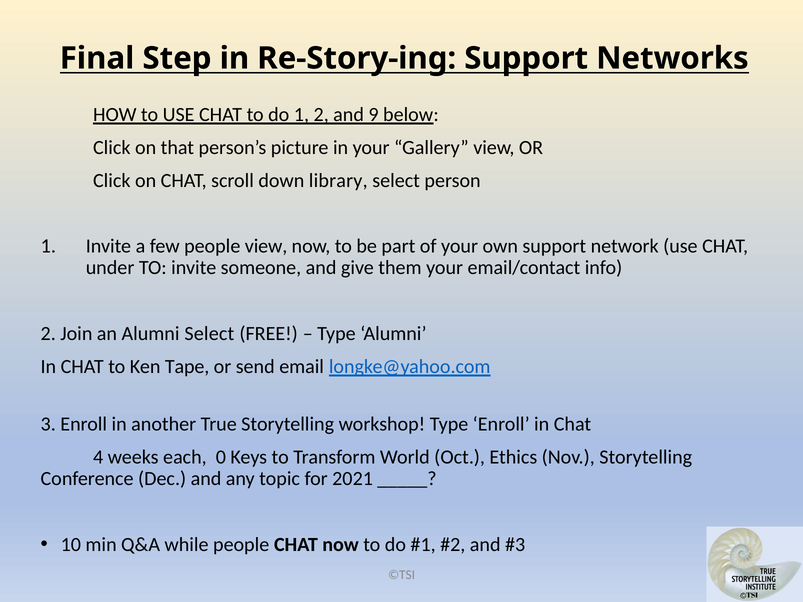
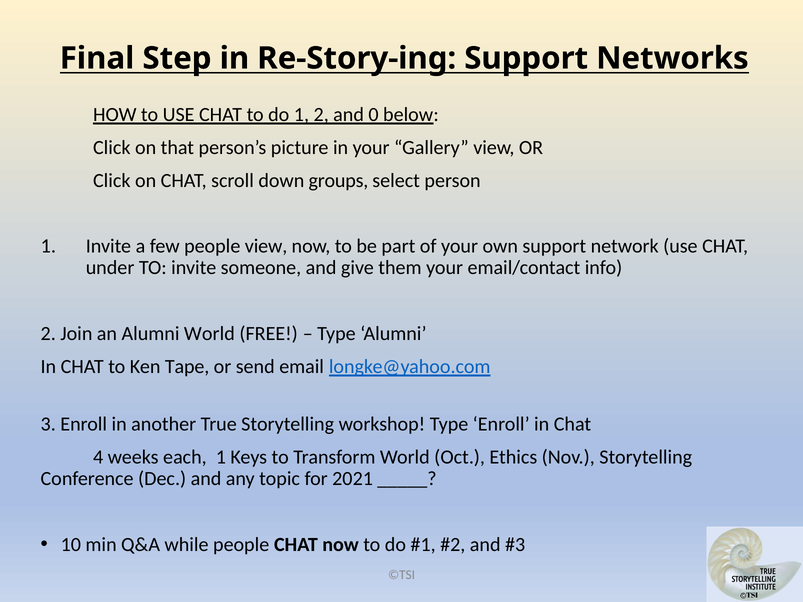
9: 9 -> 0
library: library -> groups
Alumni Select: Select -> World
each 0: 0 -> 1
